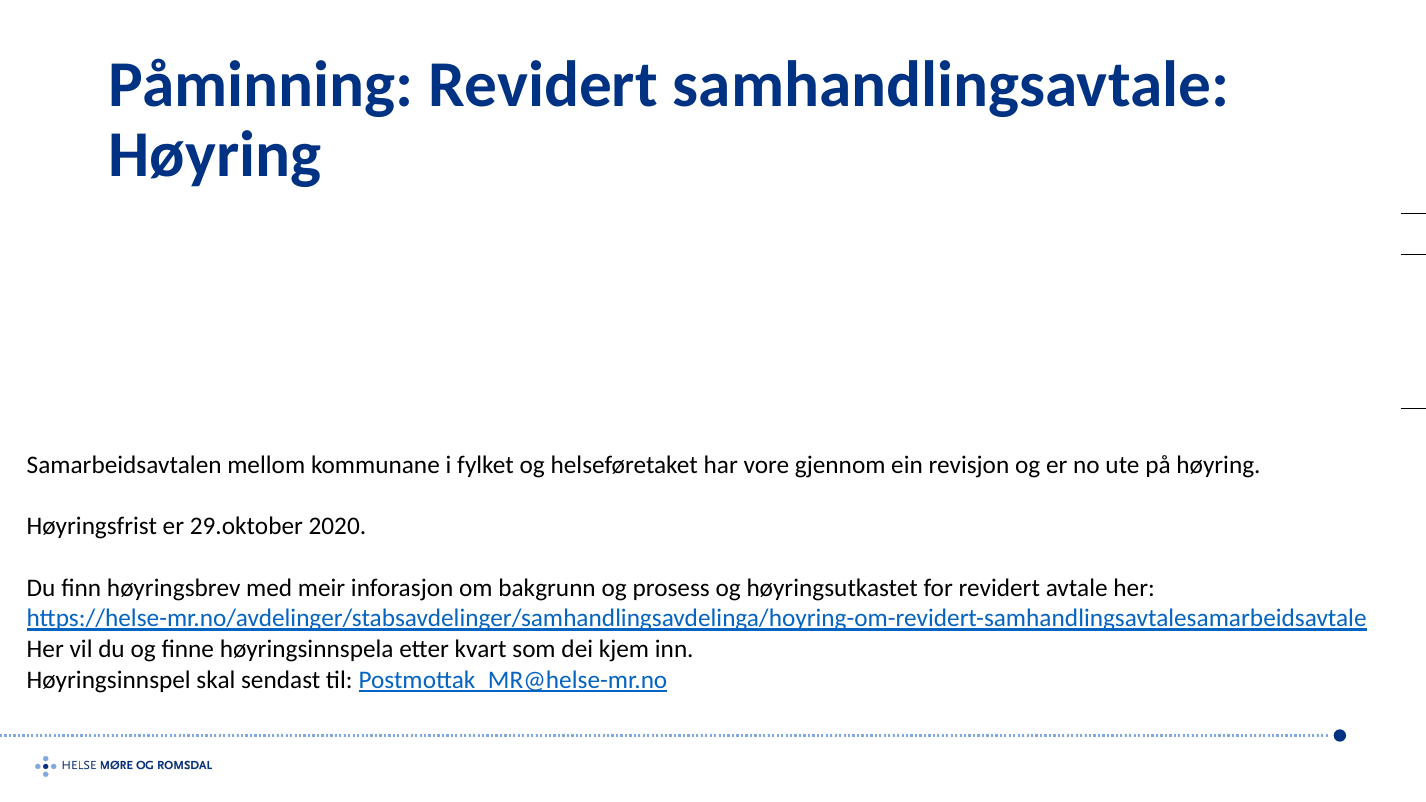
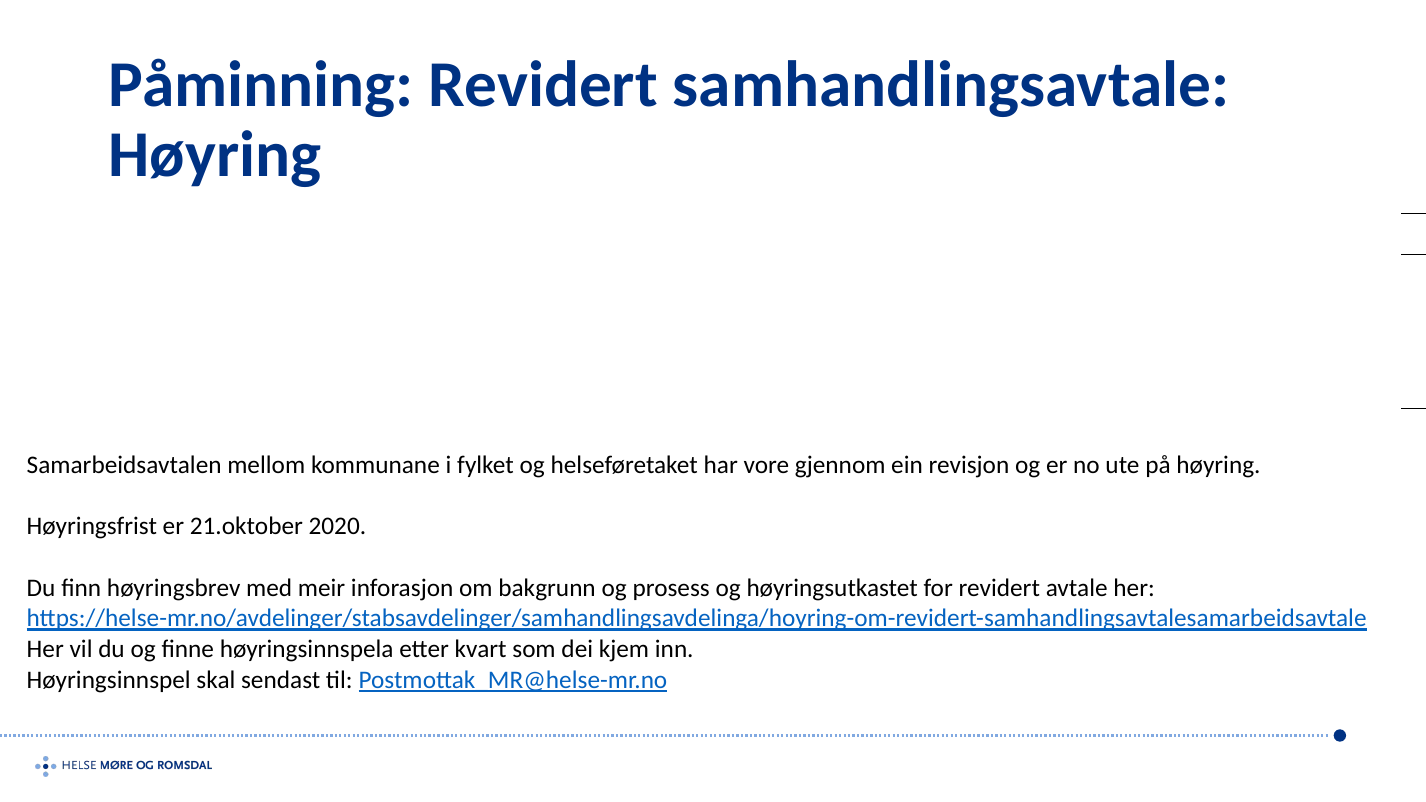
29.oktober: 29.oktober -> 21.oktober
